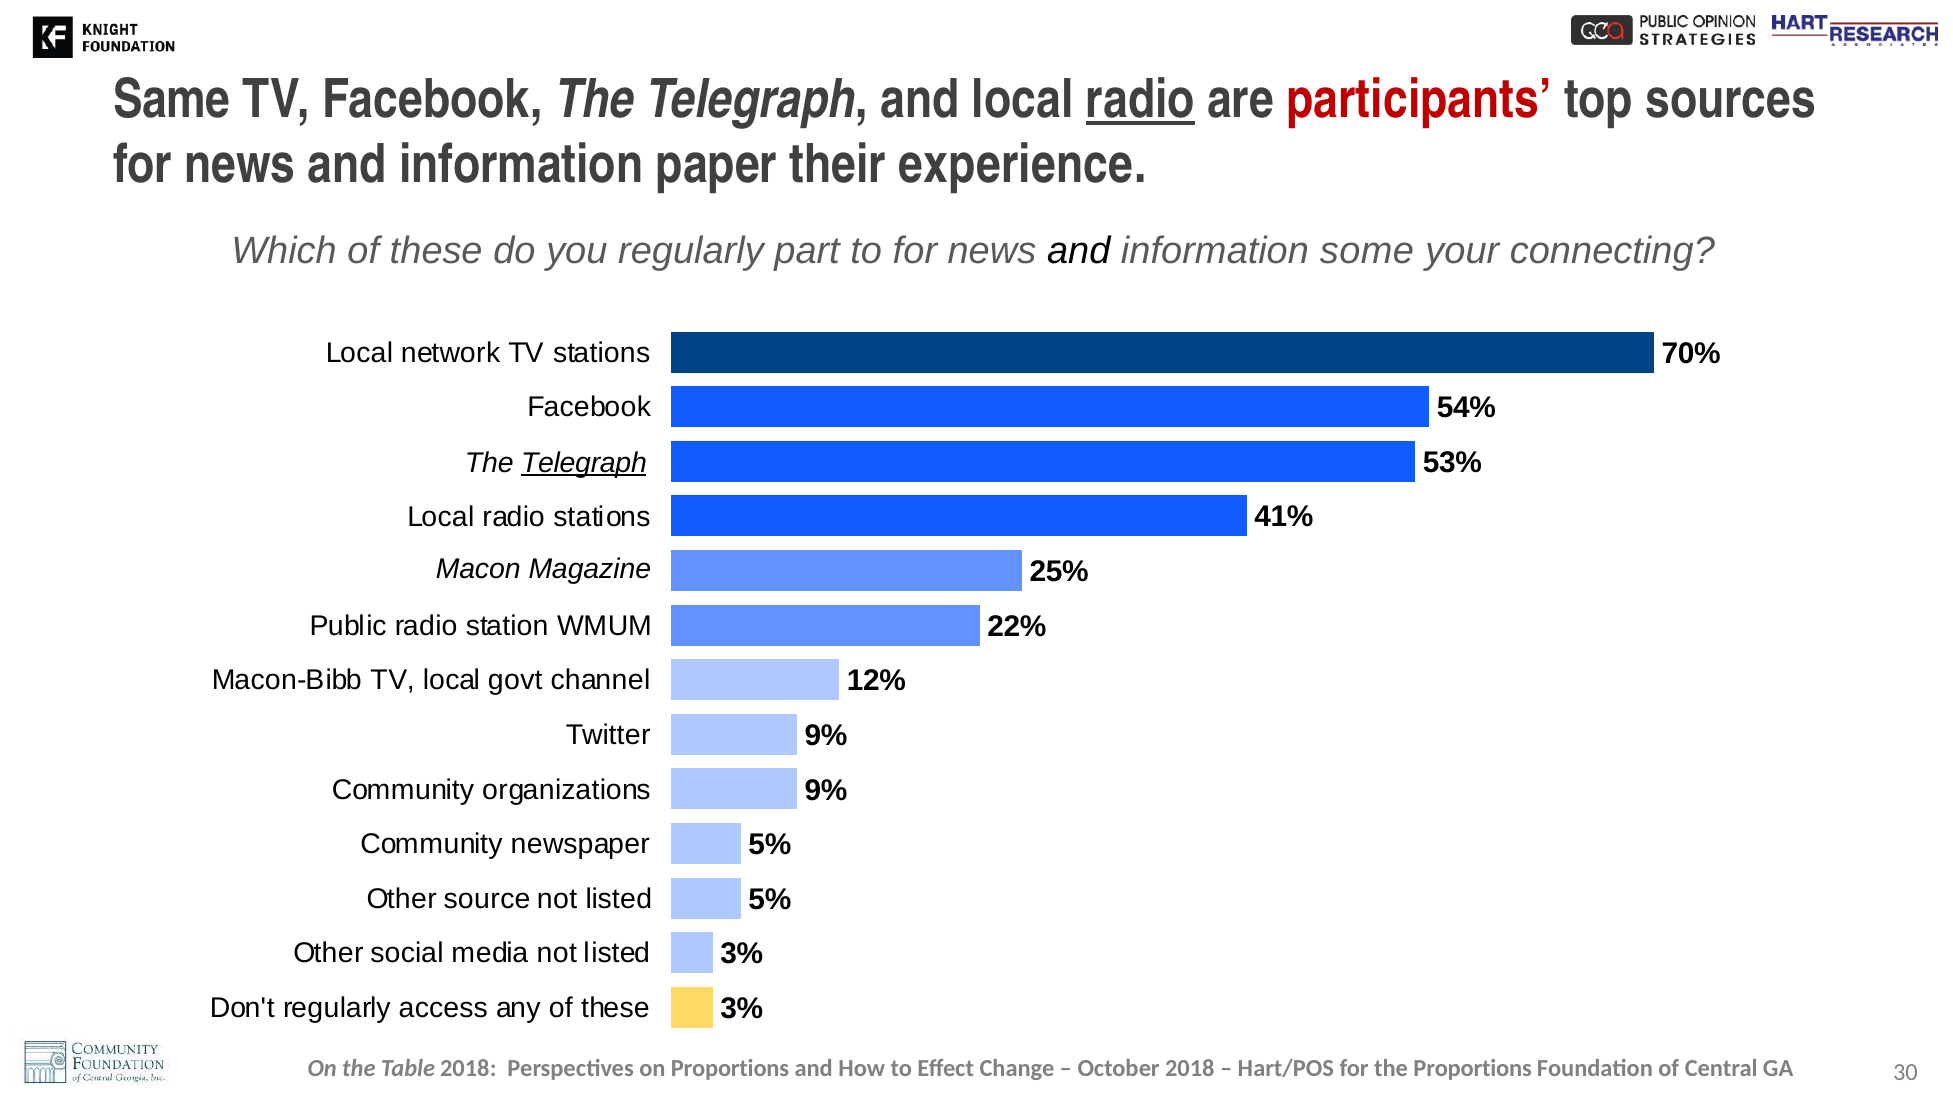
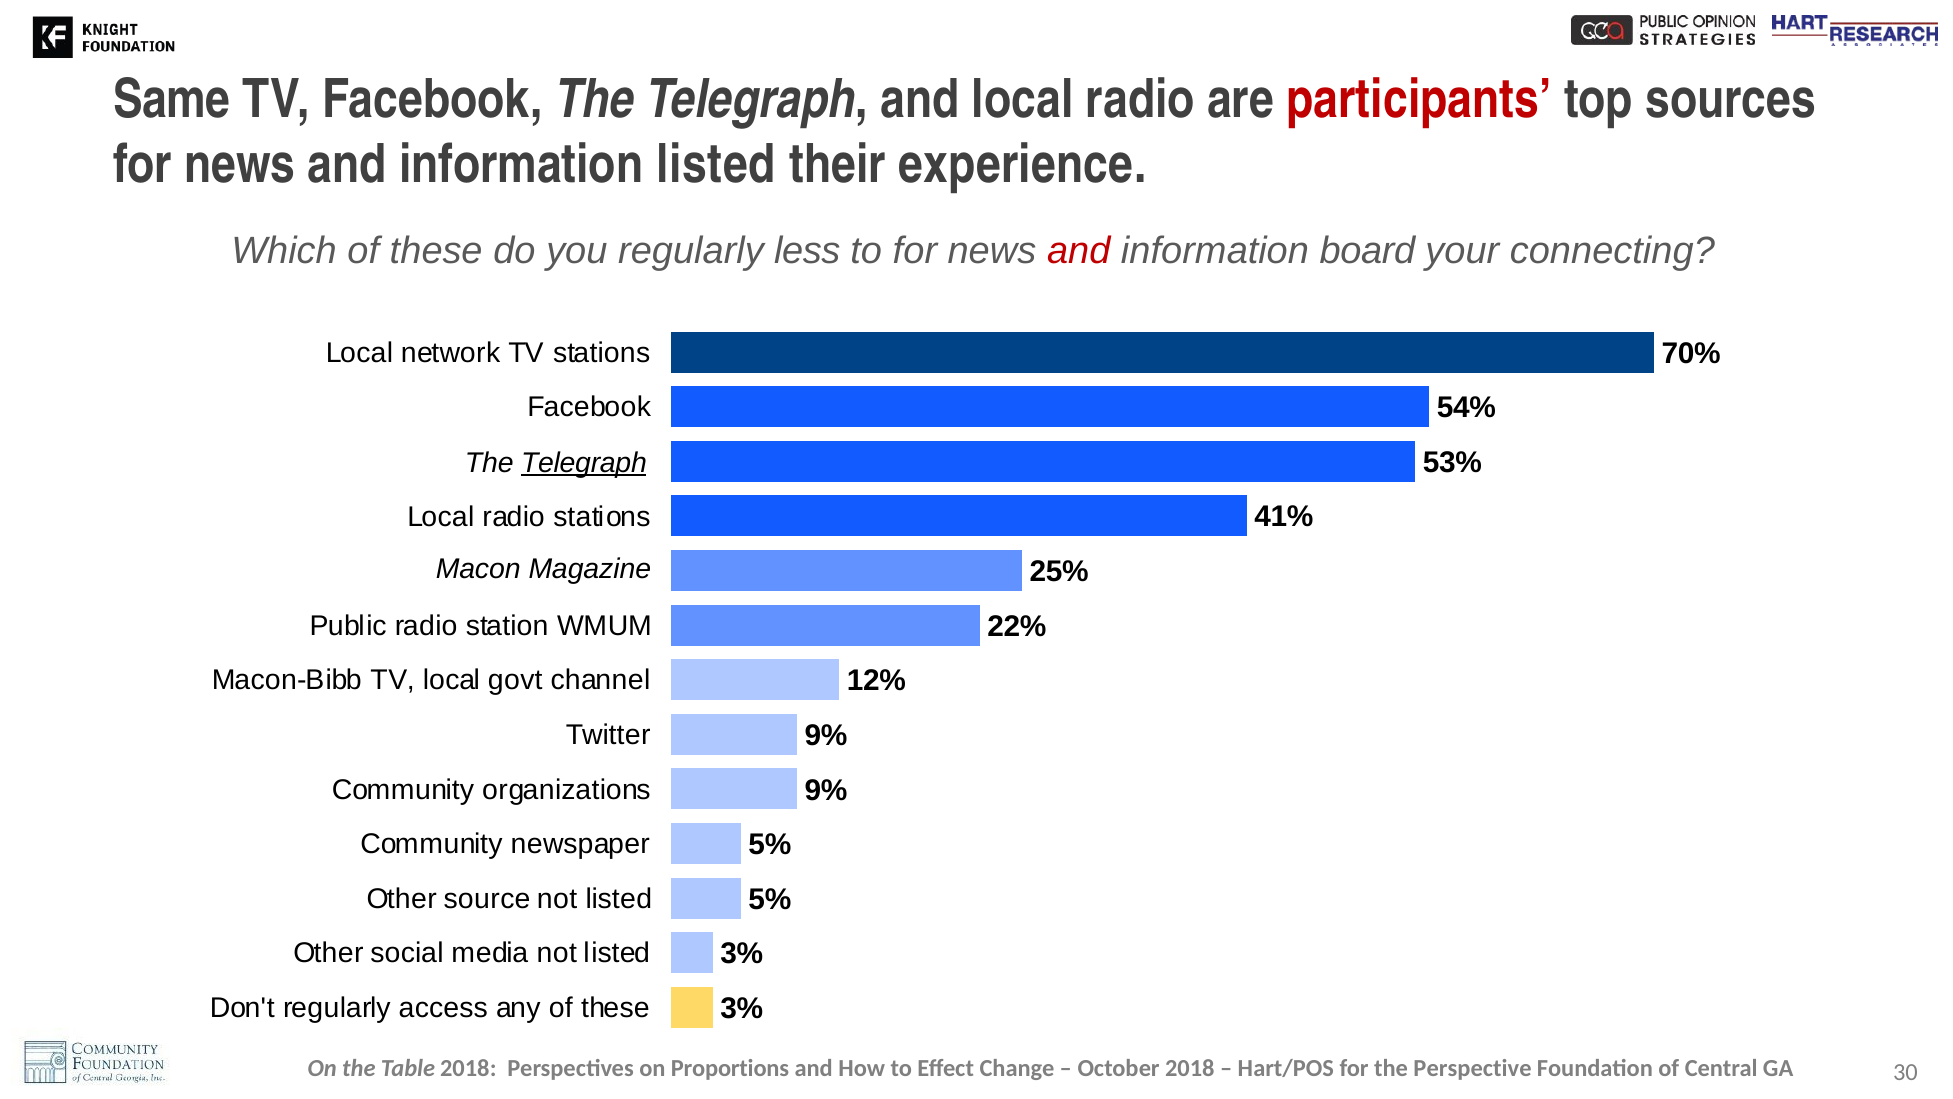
radio at (1140, 100) underline: present -> none
information paper: paper -> listed
part: part -> less
and at (1079, 251) colour: black -> red
some: some -> board
the Proportions: Proportions -> Perspective
